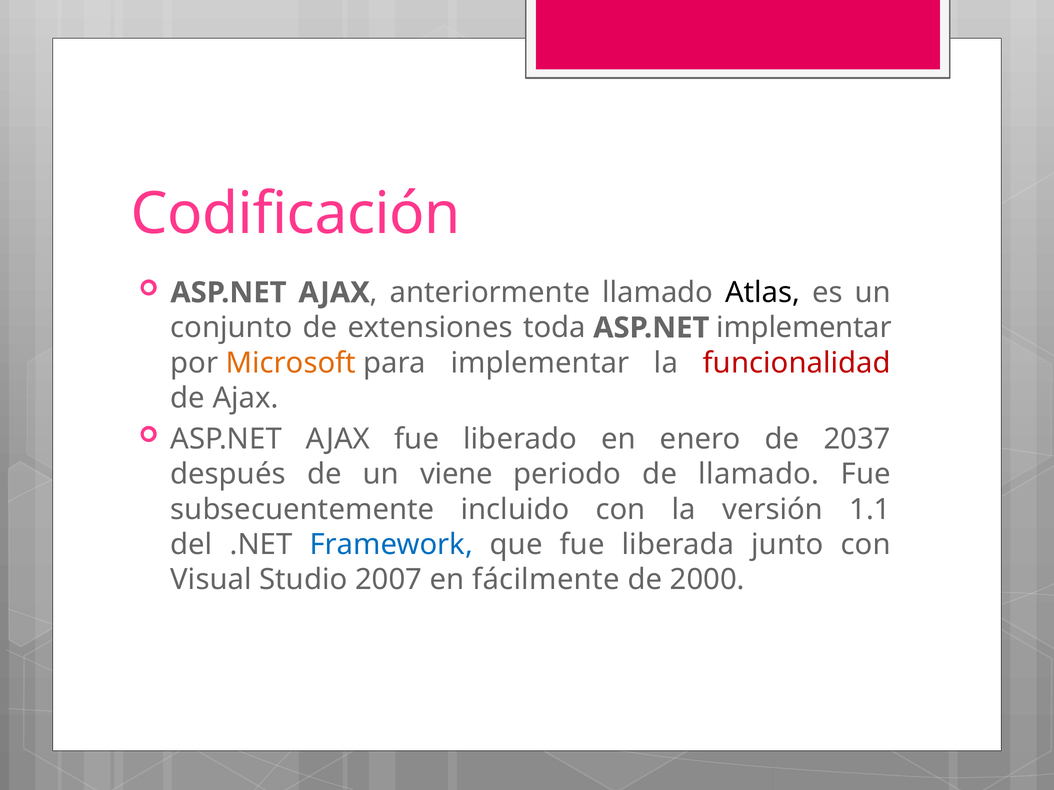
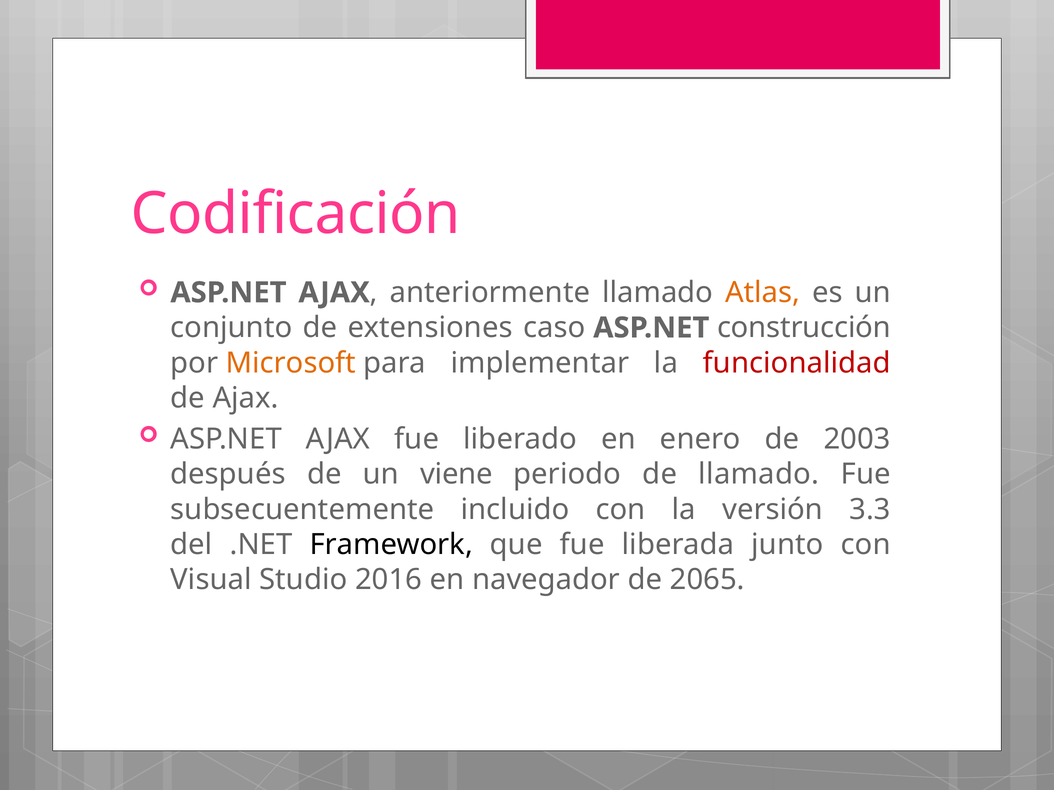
Atlas colour: black -> orange
toda: toda -> caso
ASP.NET implementar: implementar -> construcción
2037: 2037 -> 2003
1.1: 1.1 -> 3.3
Framework colour: blue -> black
2007: 2007 -> 2016
fácilmente: fácilmente -> navegador
2000: 2000 -> 2065
